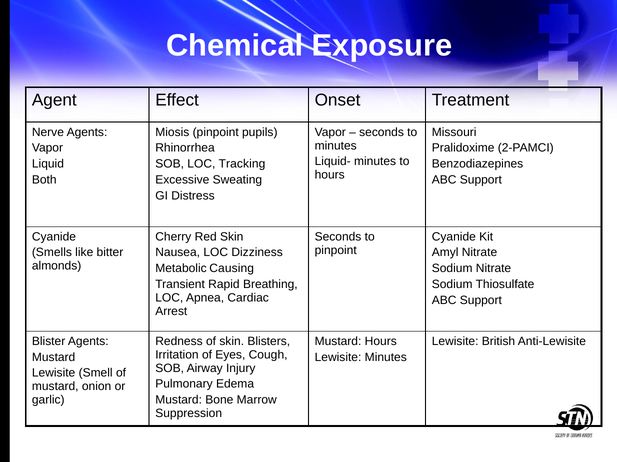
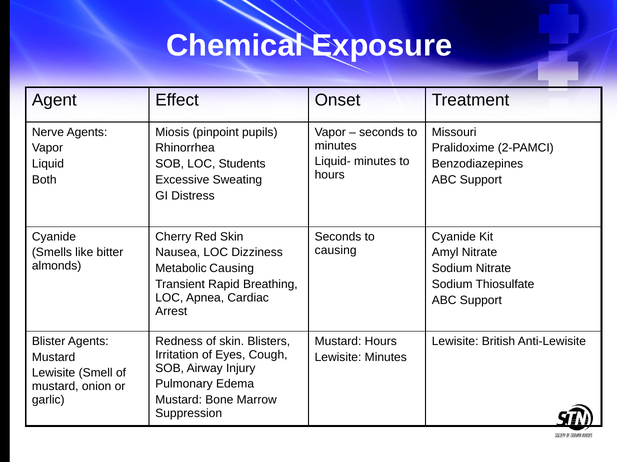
Tracking: Tracking -> Students
pinpoint at (336, 251): pinpoint -> causing
